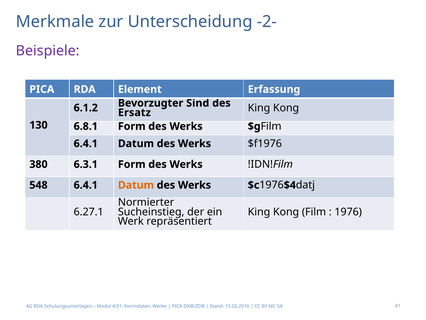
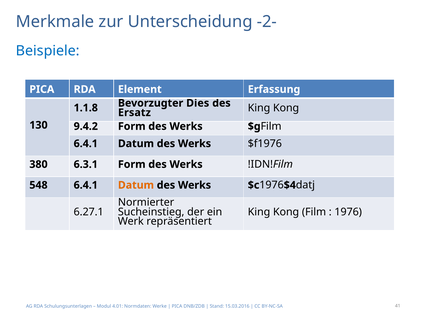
Beispiele colour: purple -> blue
6.1.2: 6.1.2 -> 1.1.8
Sind: Sind -> Dies
6.8.1: 6.8.1 -> 9.4.2
